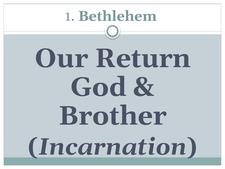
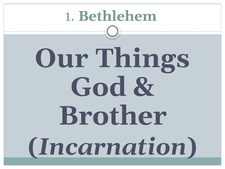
Return: Return -> Things
